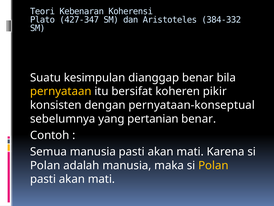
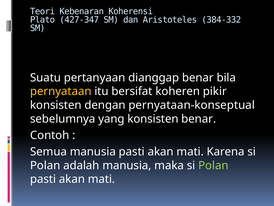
kesimpulan: kesimpulan -> pertanyaan
yang pertanian: pertanian -> konsisten
Polan at (213, 165) colour: yellow -> light green
